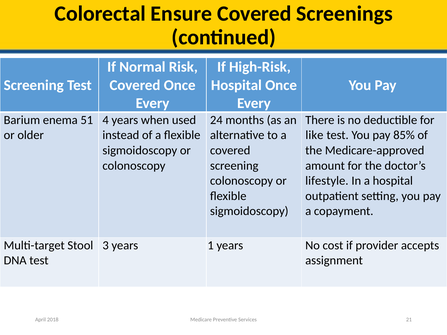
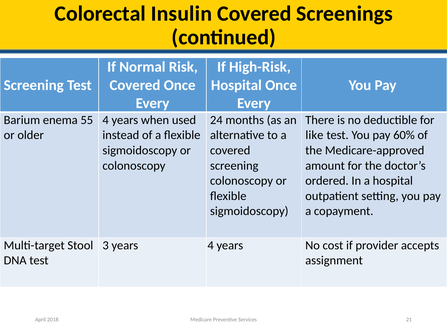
Ensure: Ensure -> Insulin
51: 51 -> 55
85%: 85% -> 60%
lifestyle: lifestyle -> ordered
years 1: 1 -> 4
